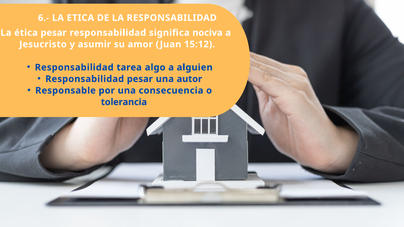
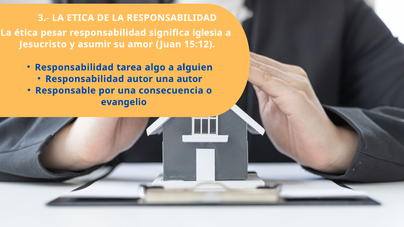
6.-: 6.- -> 3.-
nociva: nociva -> iglesia
Responsabilidad pesar: pesar -> autor
tolerancia: tolerancia -> evangelio
